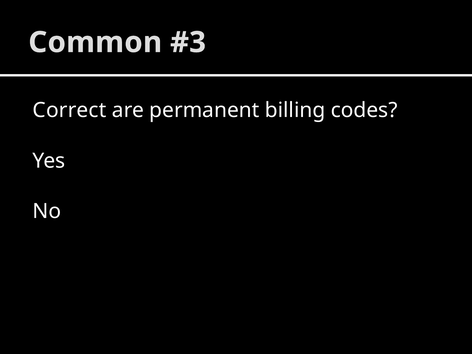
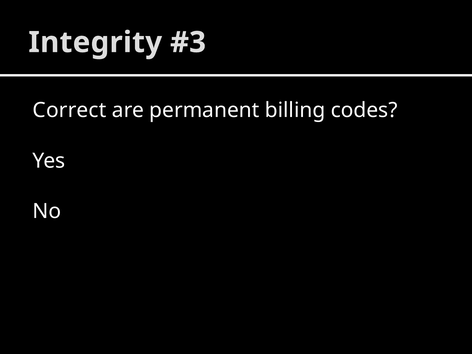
Common: Common -> Integrity
